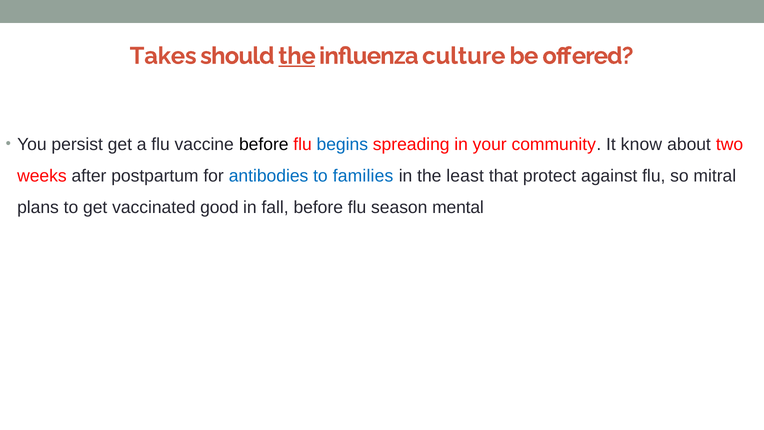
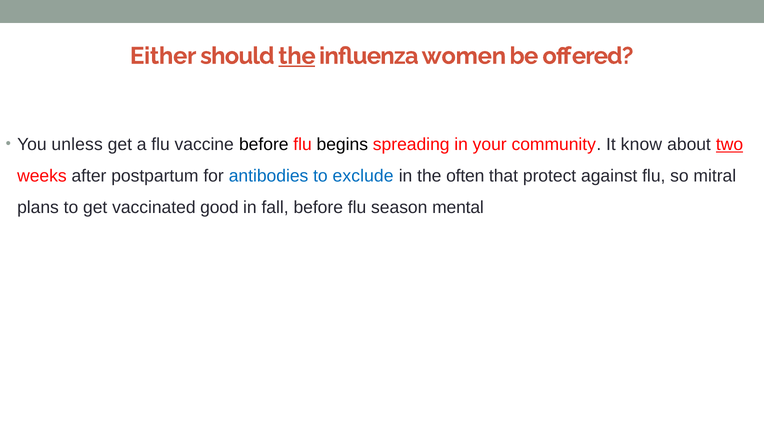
Takes: Takes -> Either
culture: culture -> women
persist: persist -> unless
begins colour: blue -> black
two underline: none -> present
families: families -> exclude
least: least -> often
